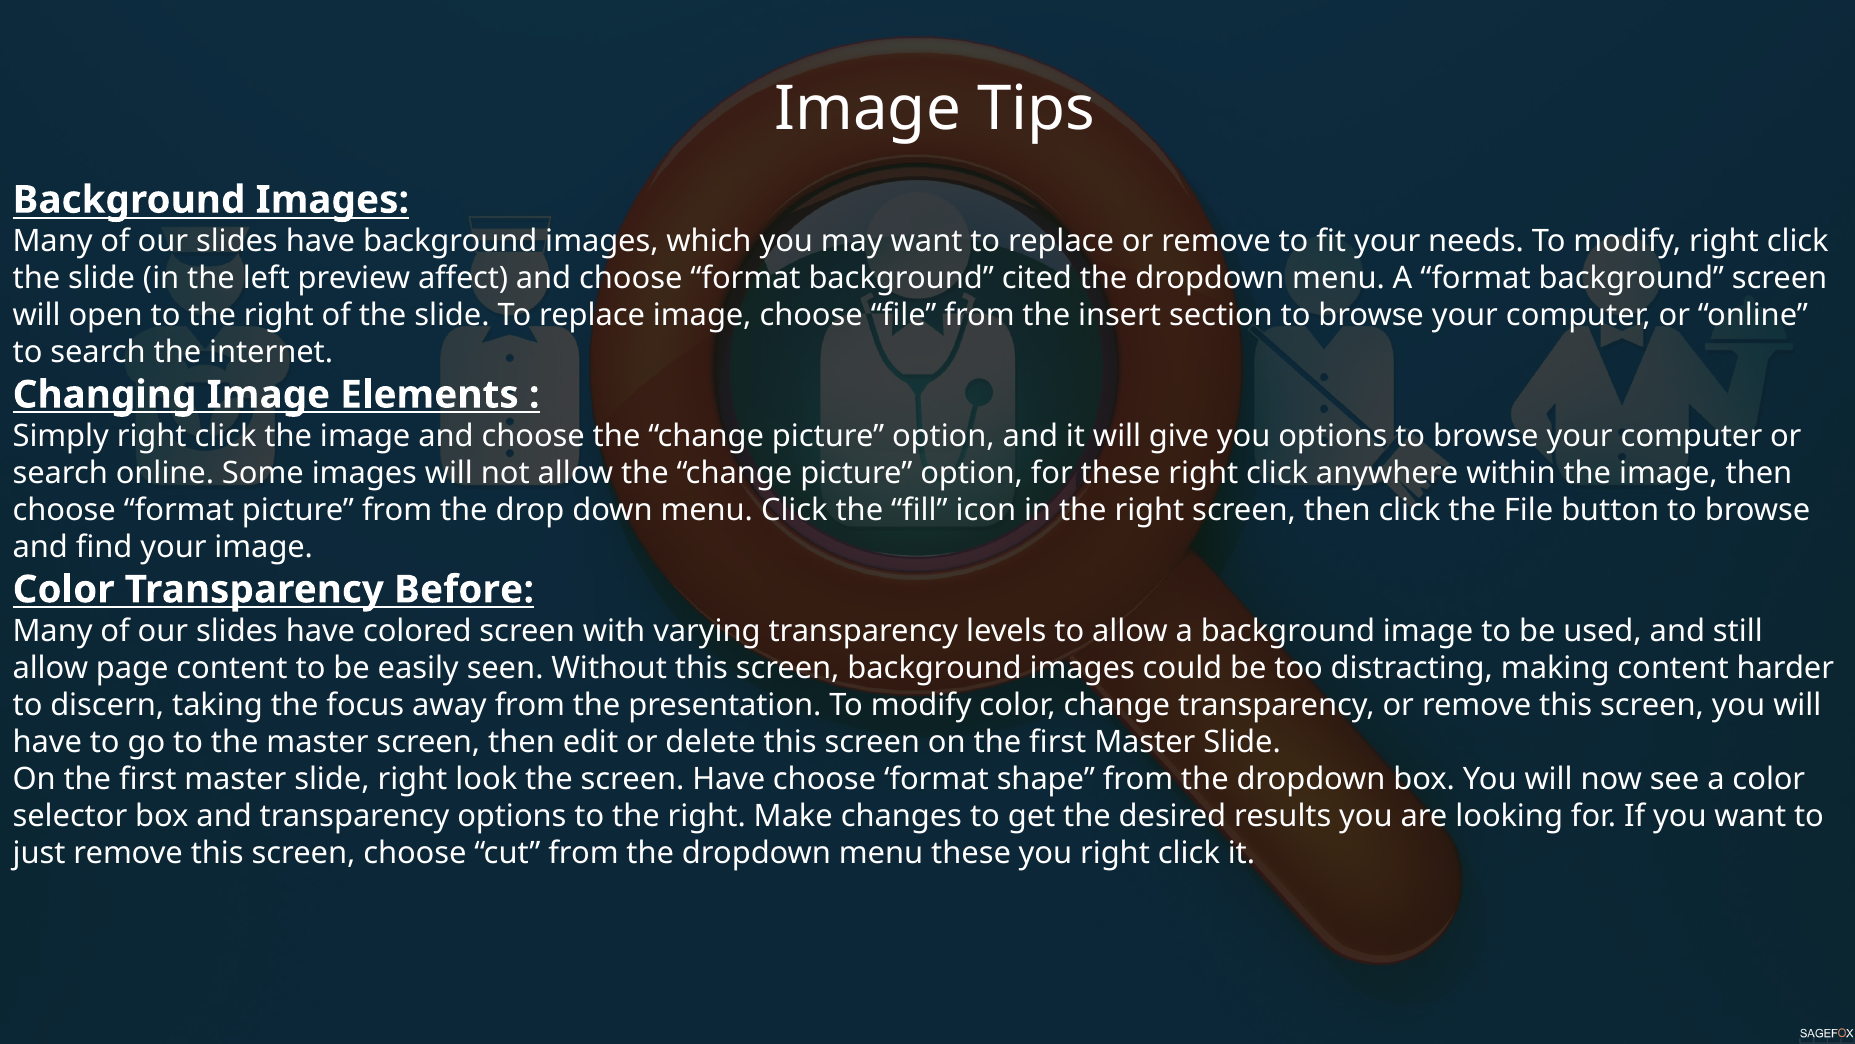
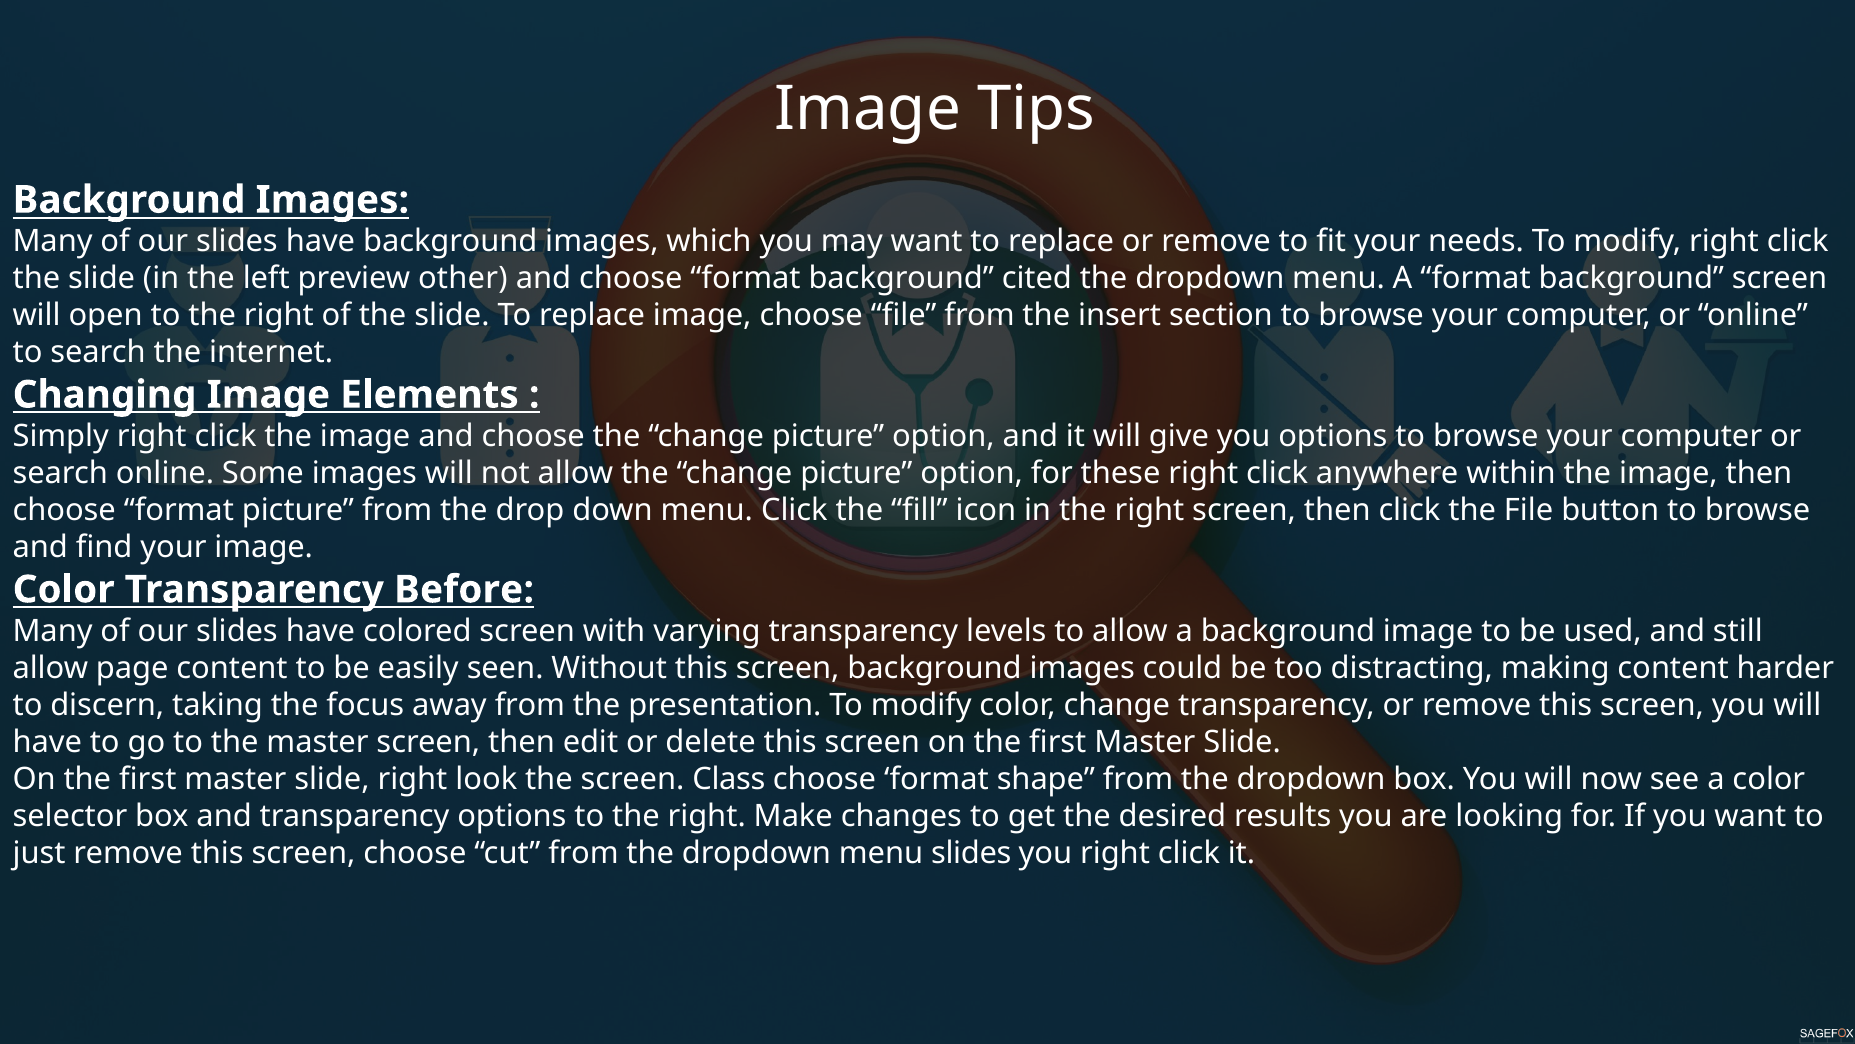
affect: affect -> other
screen Have: Have -> Class
menu these: these -> slides
